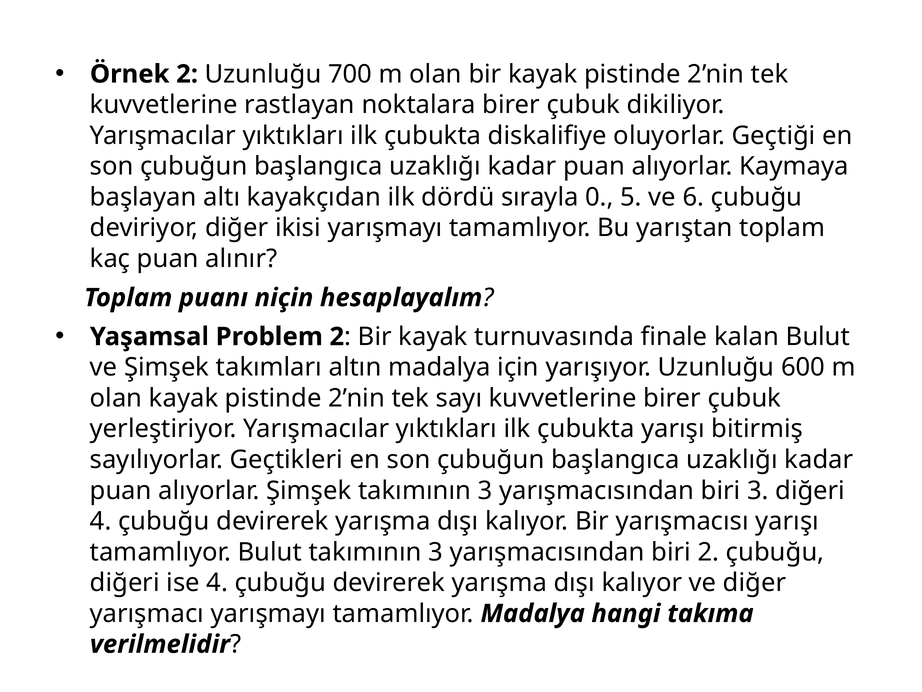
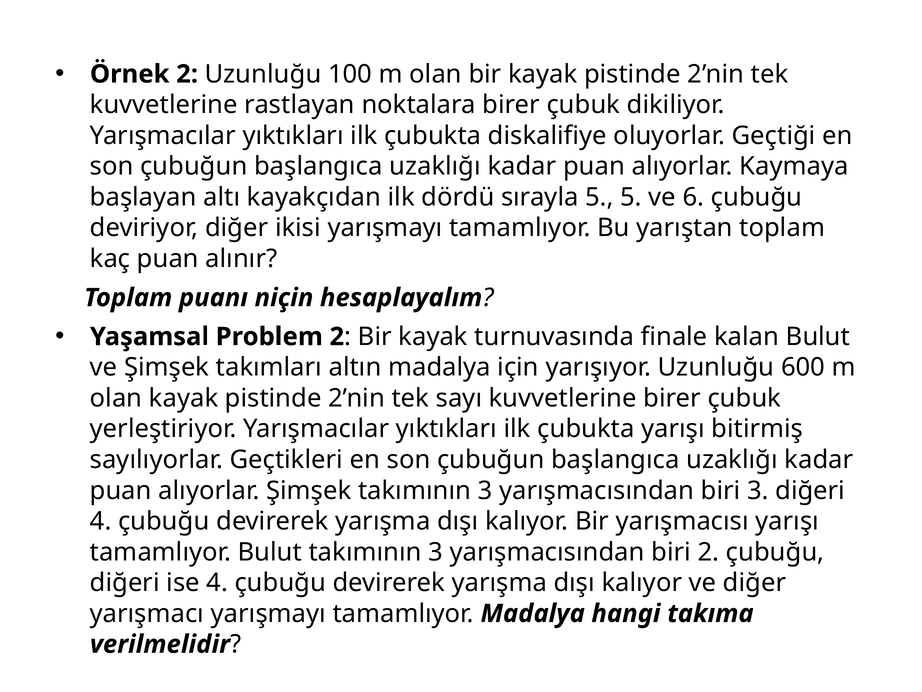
700: 700 -> 100
sırayla 0: 0 -> 5
